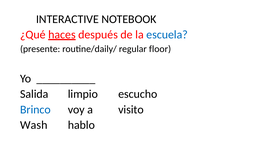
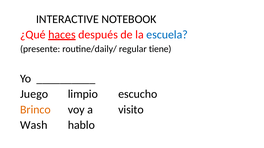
floor: floor -> tiene
Salida: Salida -> Juego
Brinco colour: blue -> orange
